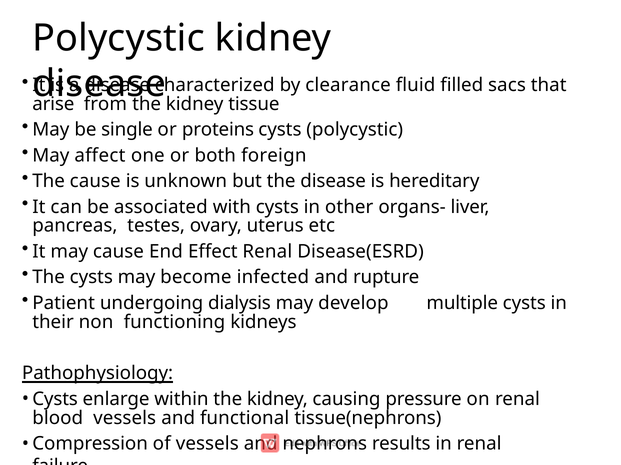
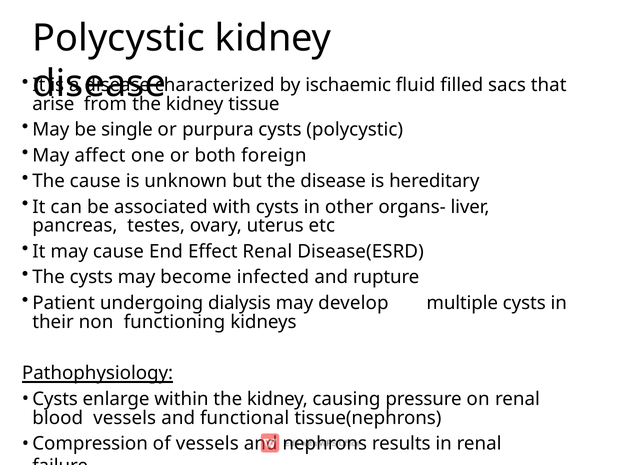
clearance: clearance -> ischaemic
proteins: proteins -> purpura
